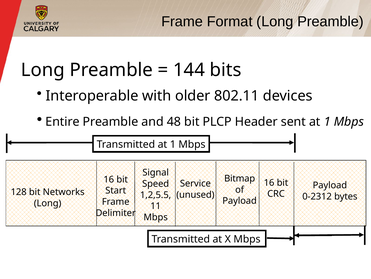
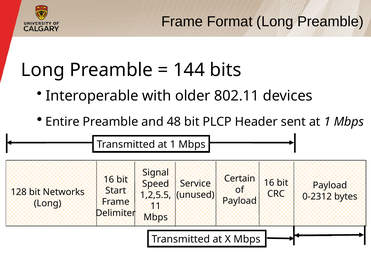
Bitmap: Bitmap -> Certain
